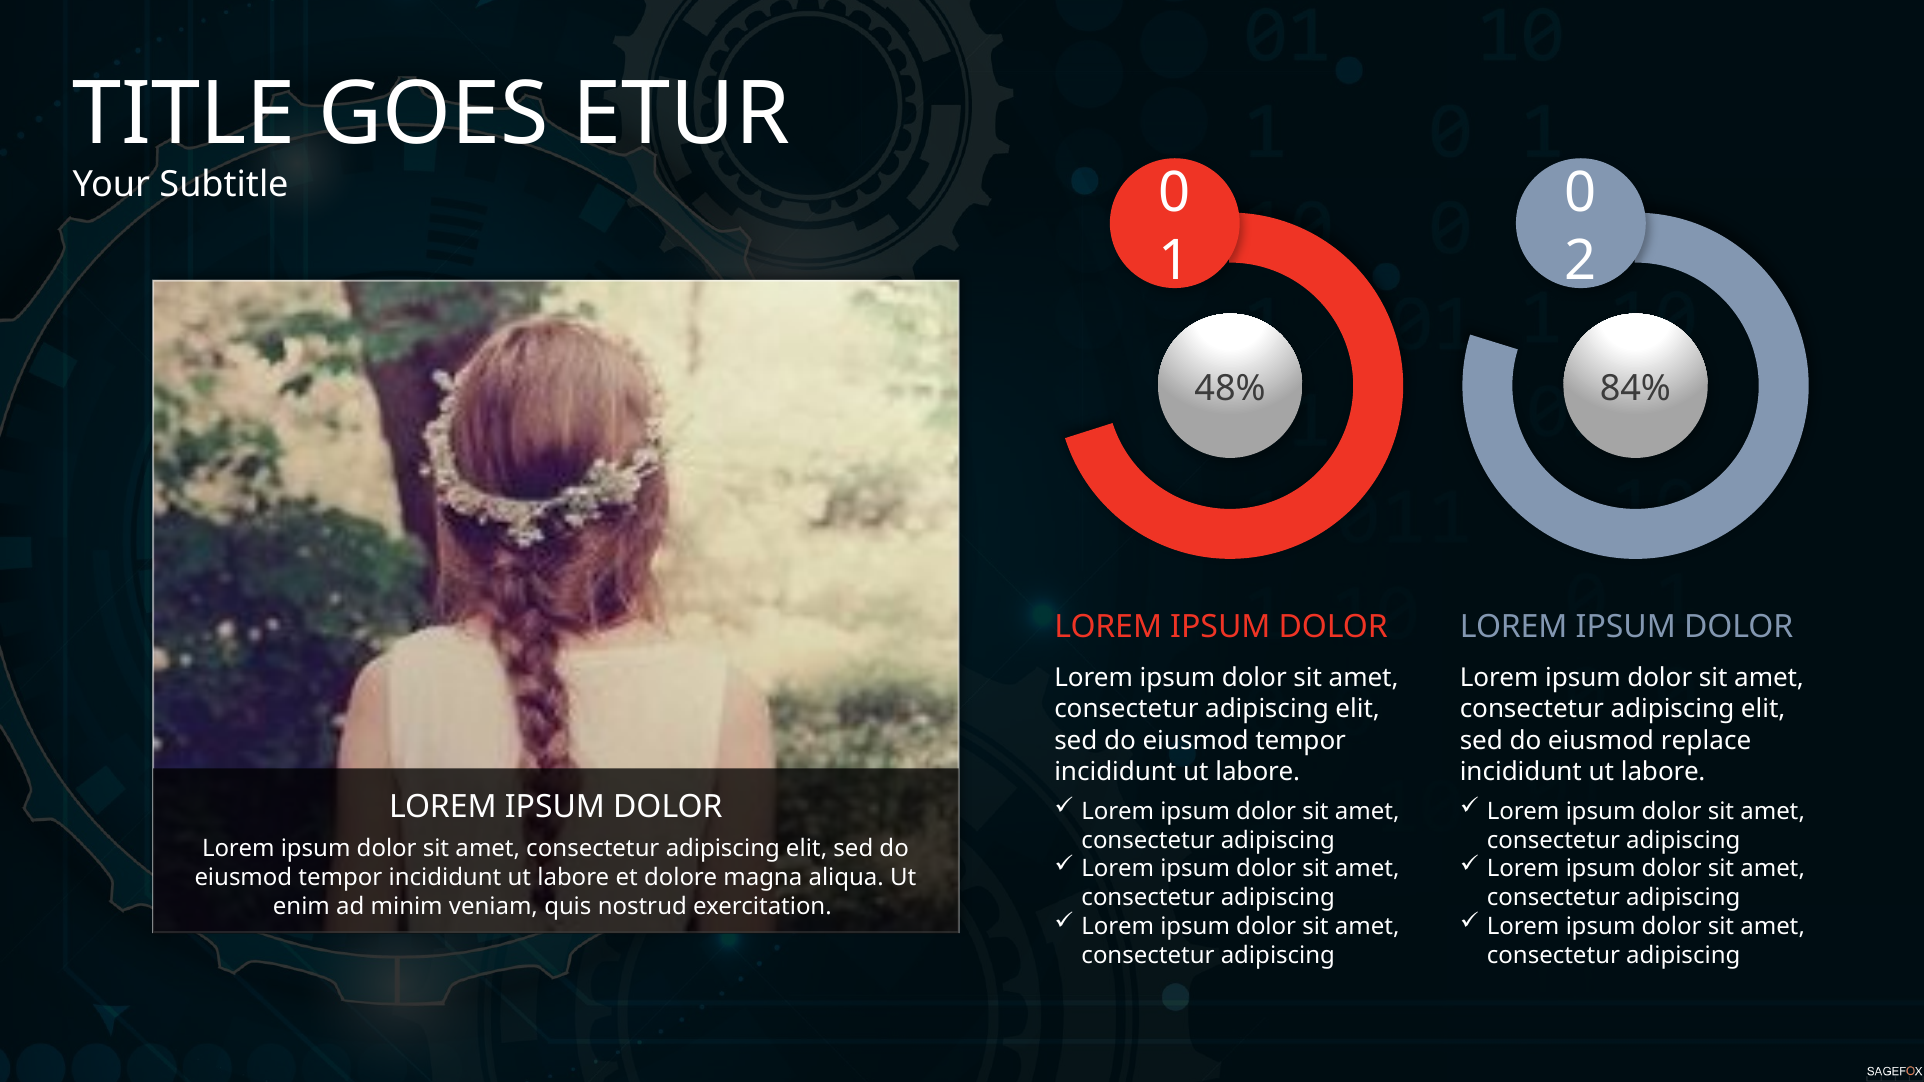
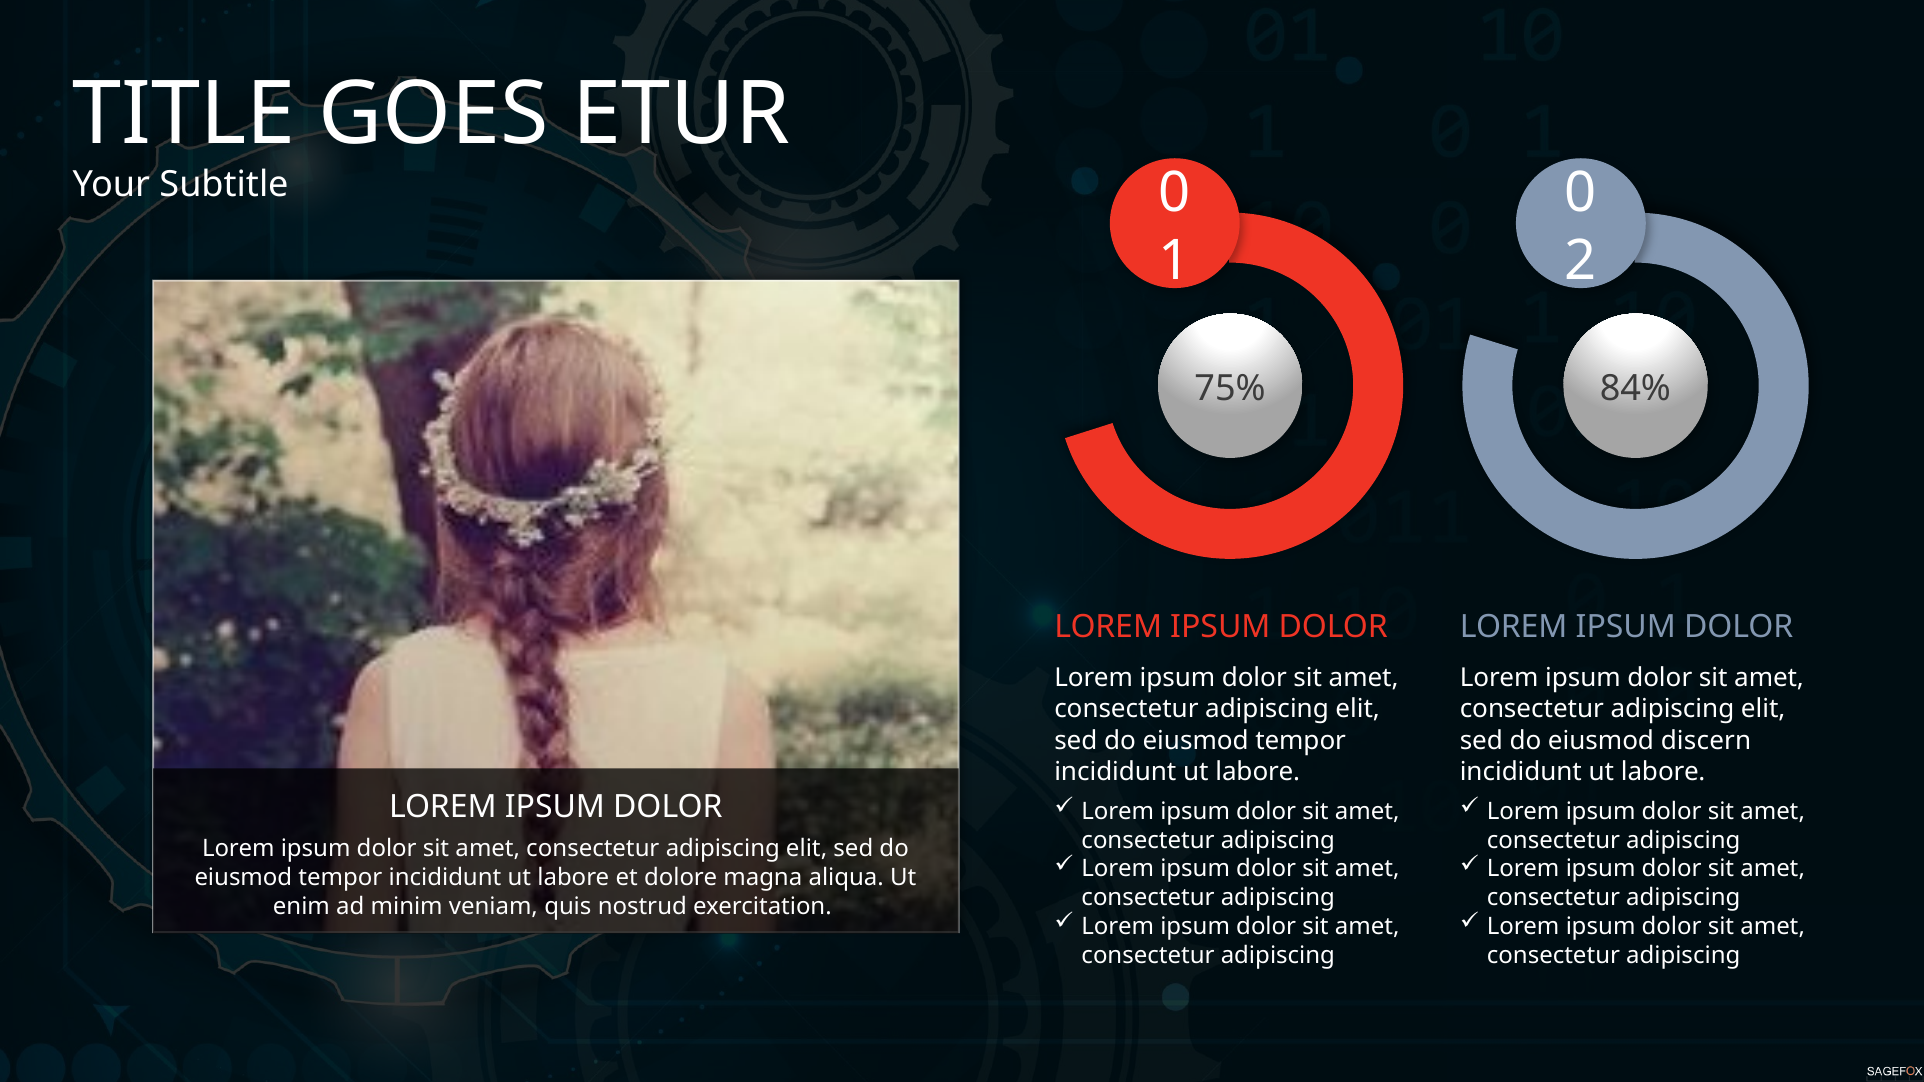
48%: 48% -> 75%
replace: replace -> discern
